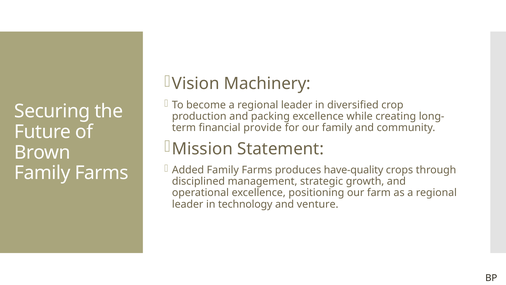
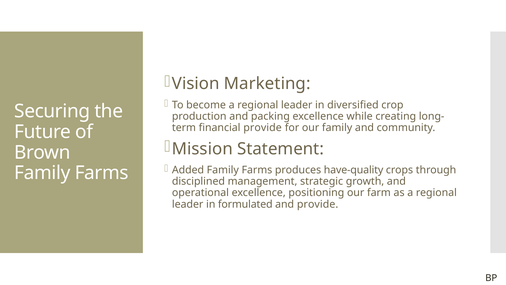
Machinery: Machinery -> Marketing
technology: technology -> formulated
and venture: venture -> provide
